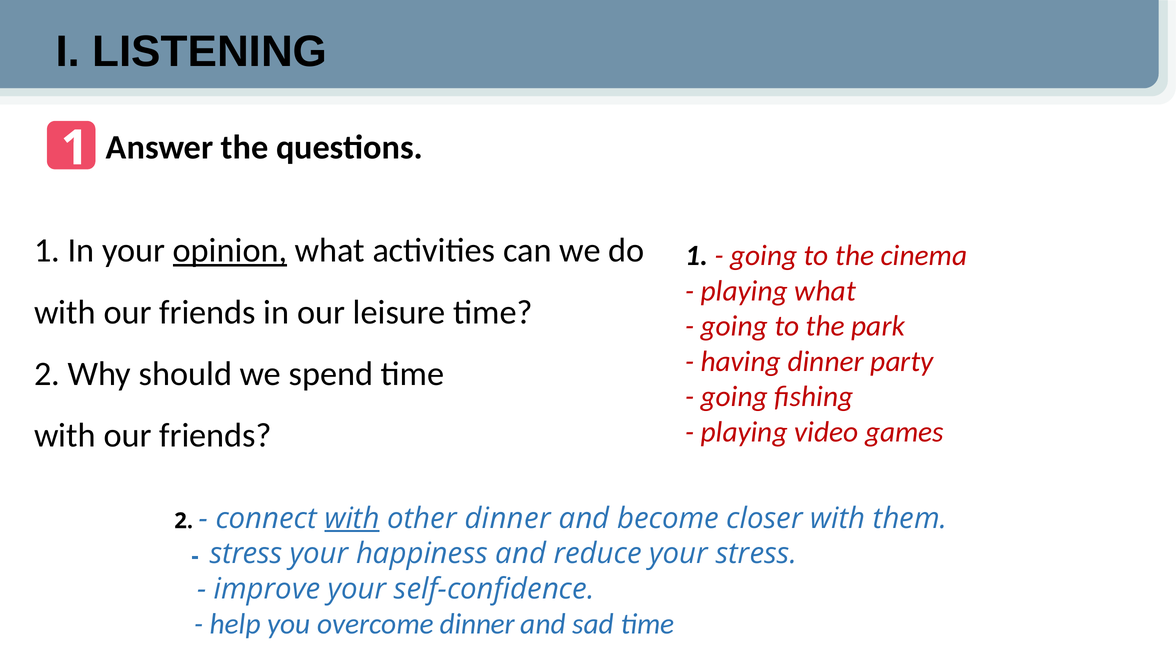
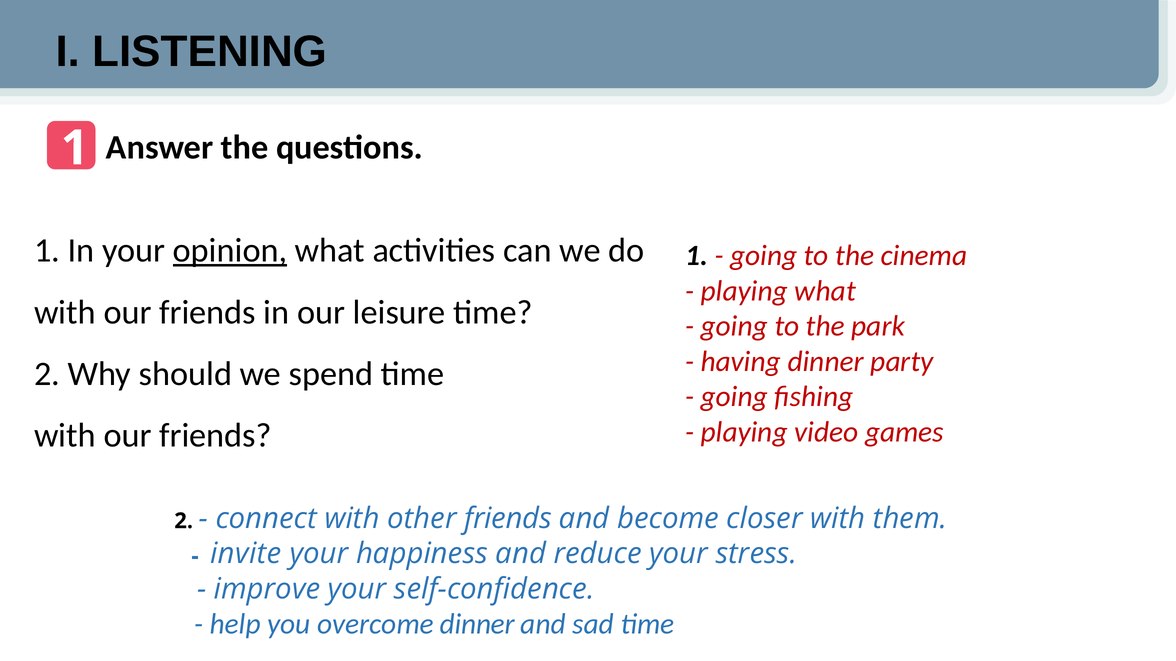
with at (352, 519) underline: present -> none
other dinner: dinner -> friends
stress at (246, 554): stress -> invite
